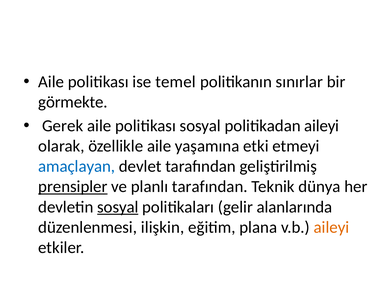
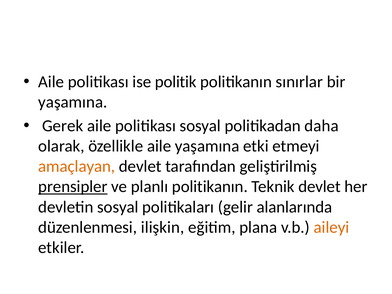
temel: temel -> politik
görmekte at (73, 102): görmekte -> yaşamına
politikadan aileyi: aileyi -> daha
amaçlayan colour: blue -> orange
planlı tarafından: tarafından -> politikanın
Teknik dünya: dünya -> devlet
sosyal at (118, 207) underline: present -> none
